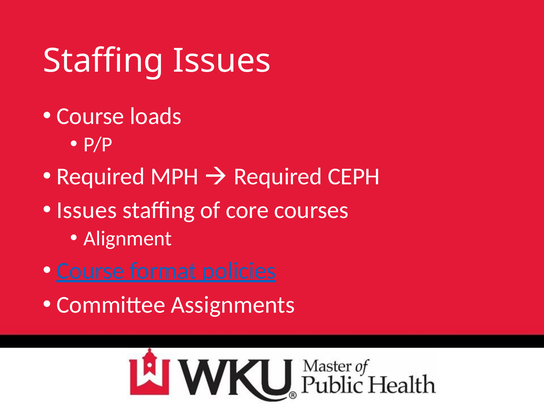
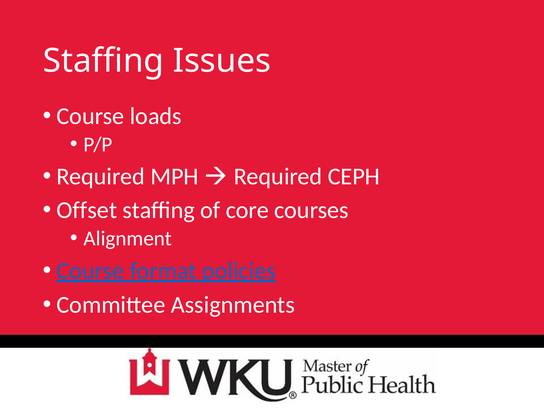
Issues at (87, 210): Issues -> Offset
